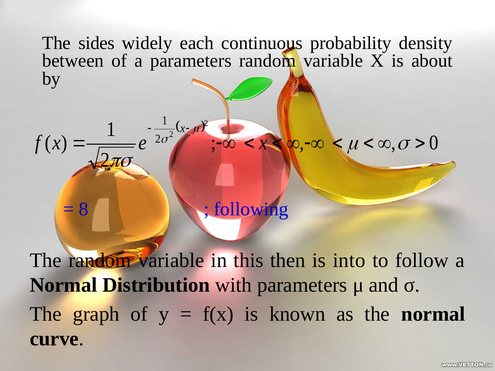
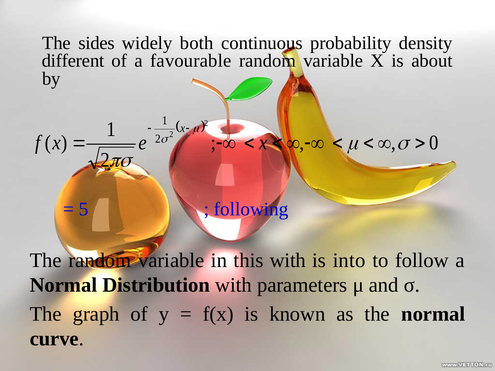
each: each -> both
between: between -> different
a parameters: parameters -> favourable
8: 8 -> 5
this then: then -> with
